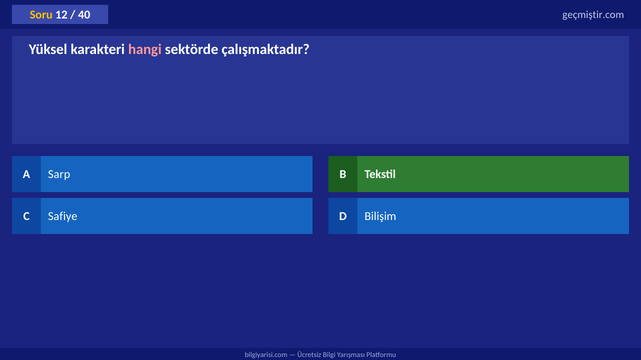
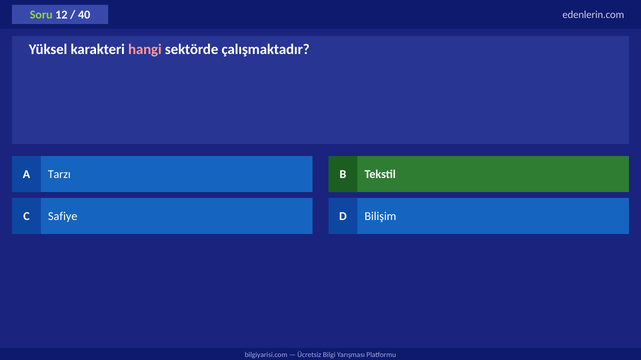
Soru colour: yellow -> light green
geçmiştir.com: geçmiştir.com -> edenlerin.com
Sarp: Sarp -> Tarzı
